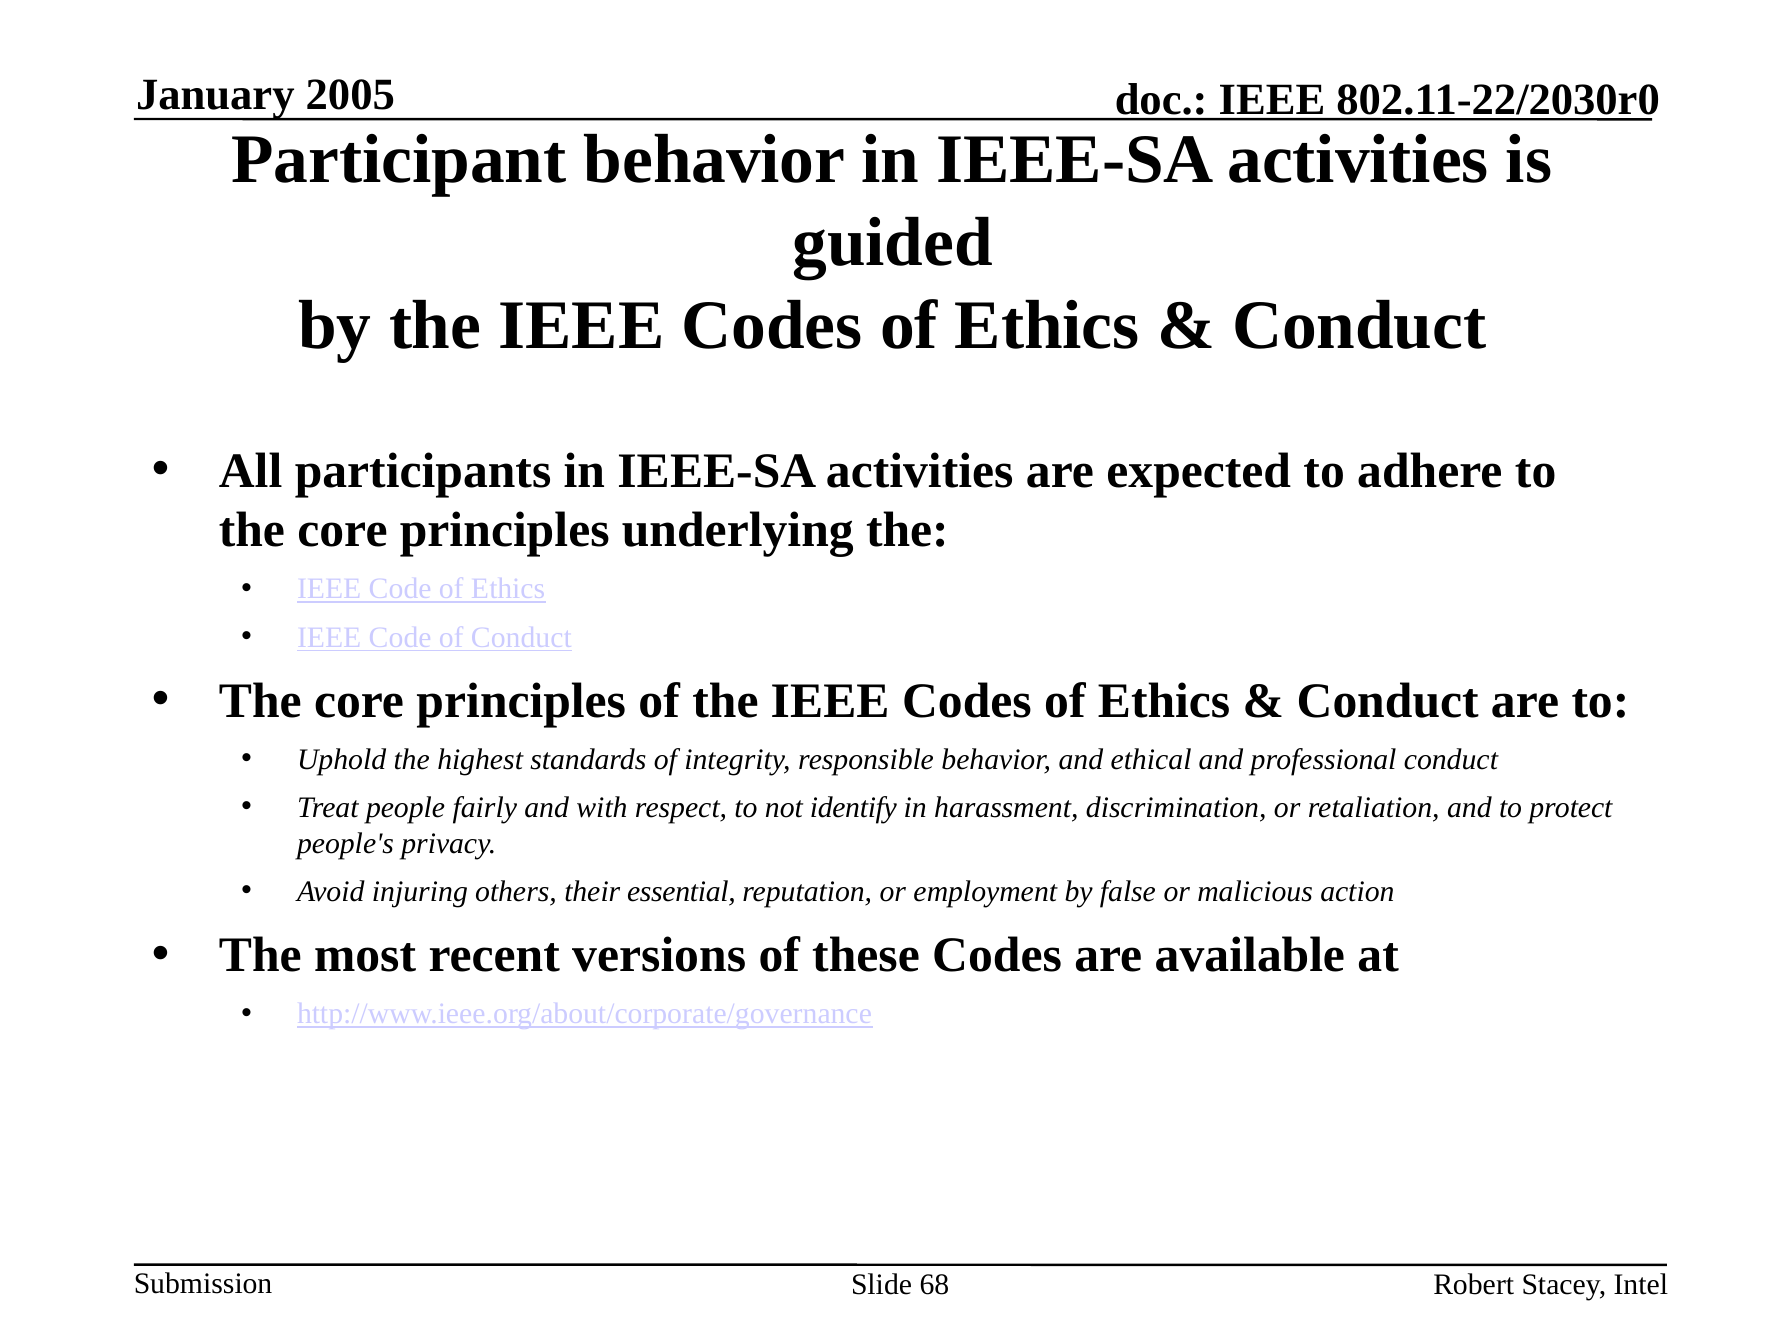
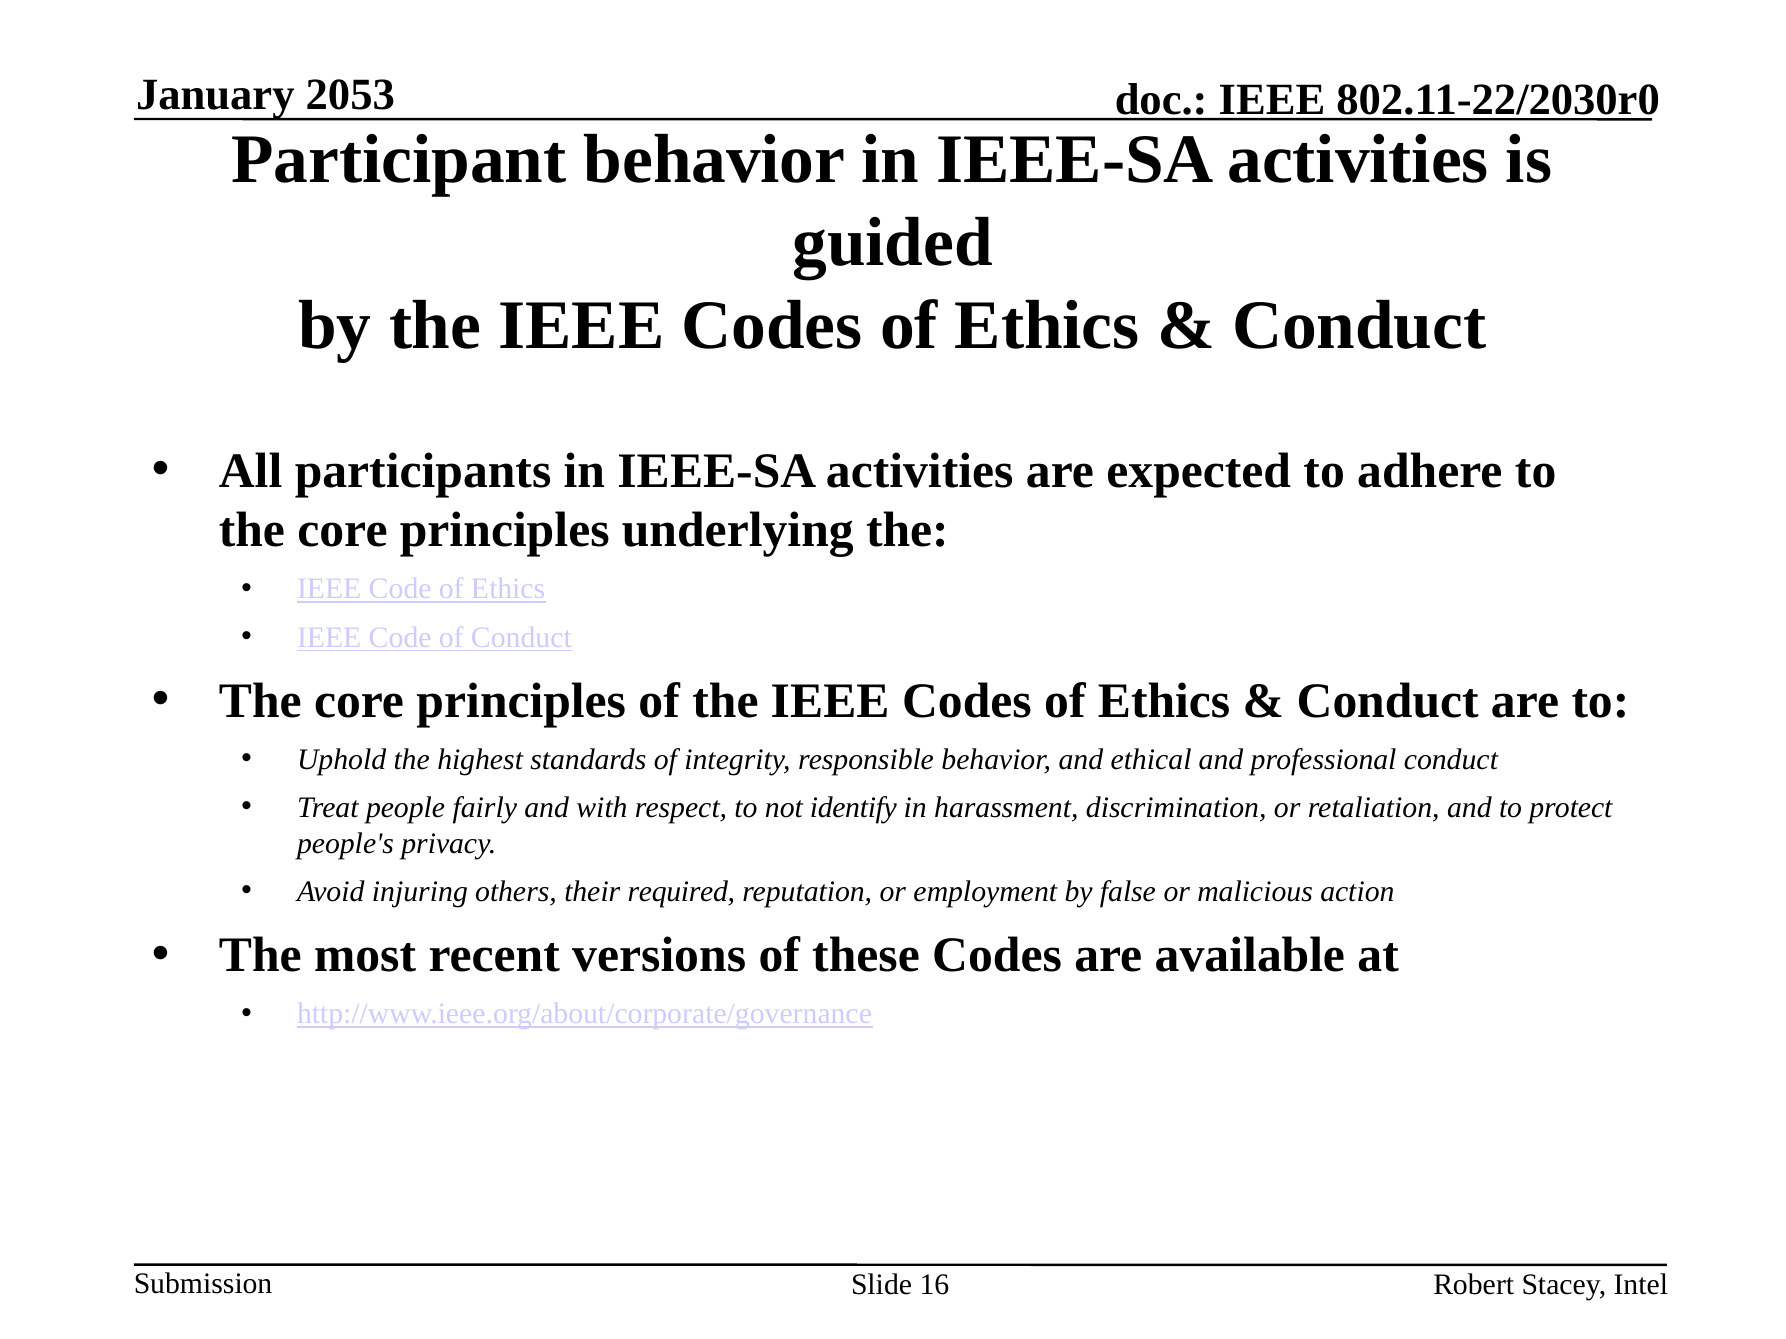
2005: 2005 -> 2053
essential: essential -> required
68: 68 -> 16
